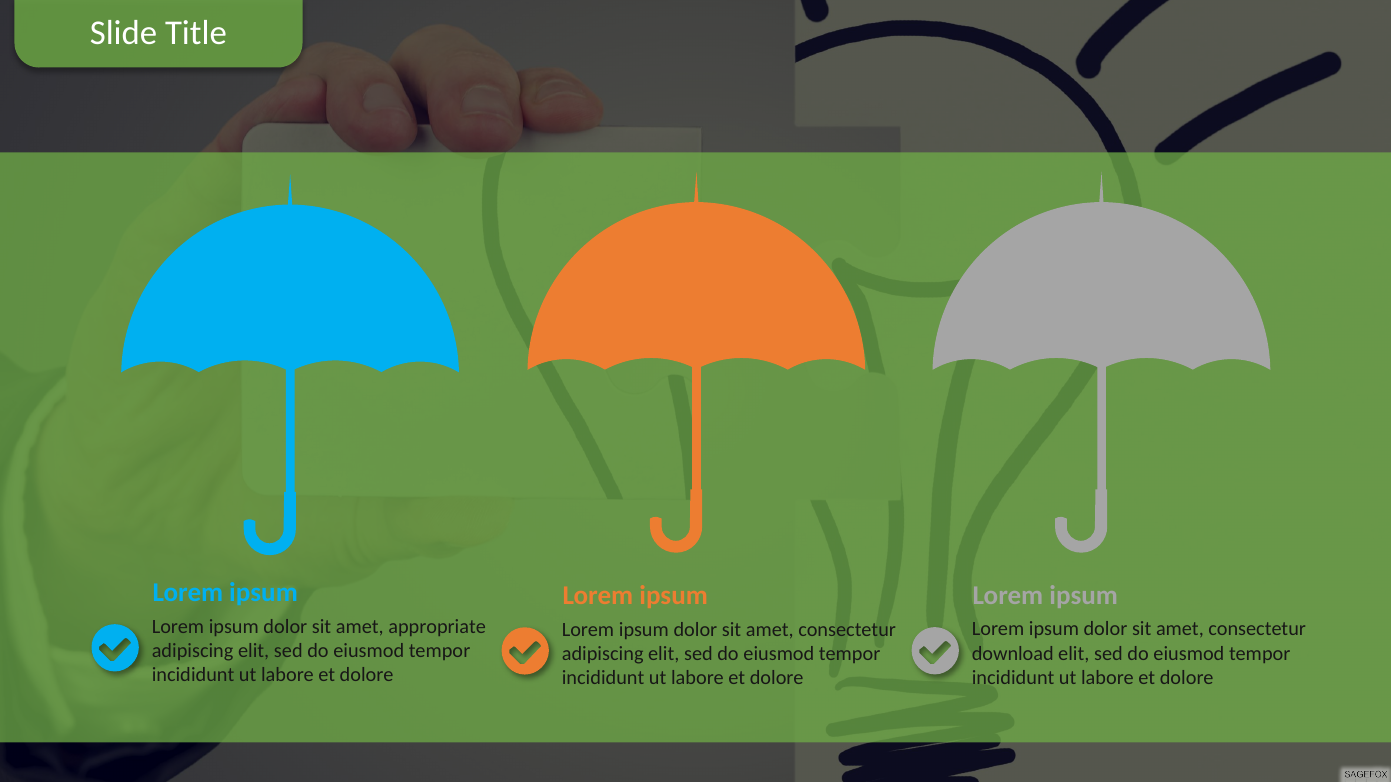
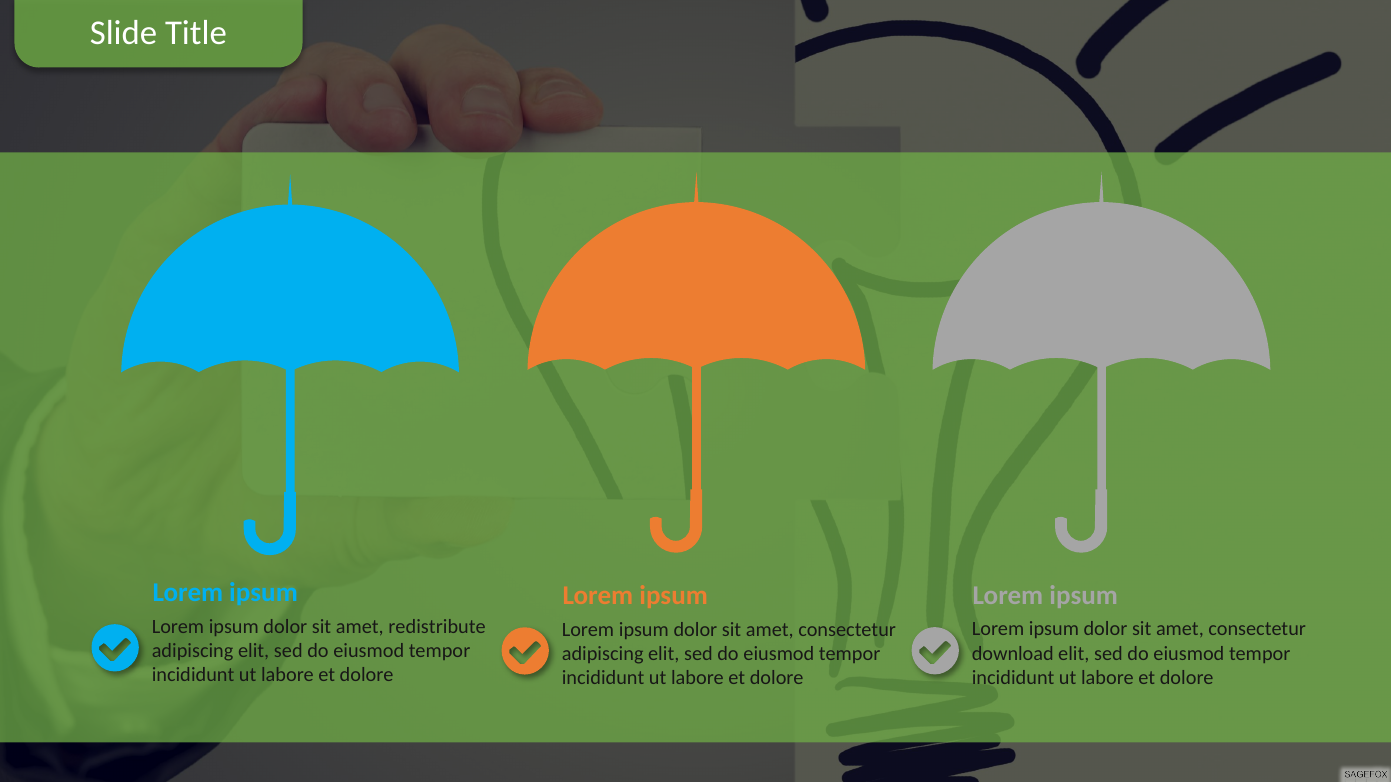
appropriate: appropriate -> redistribute
